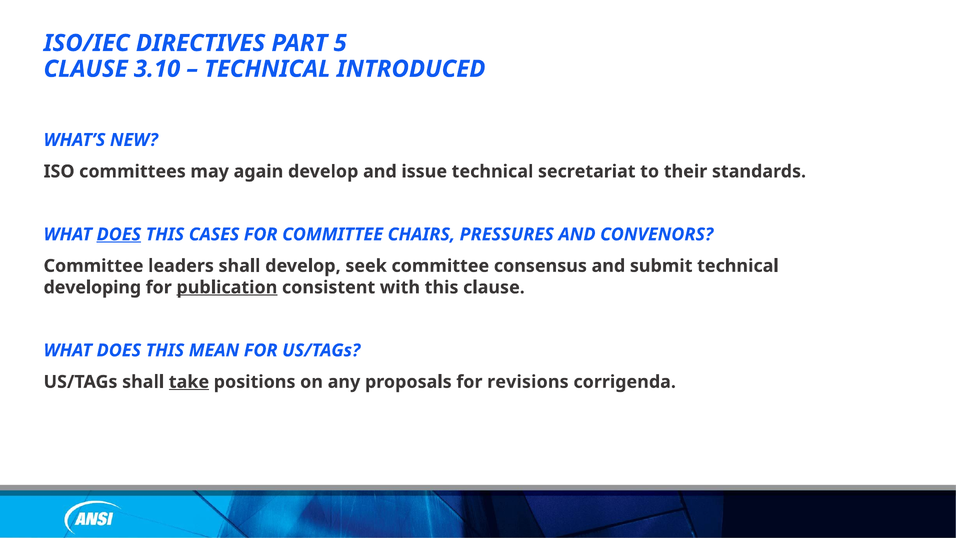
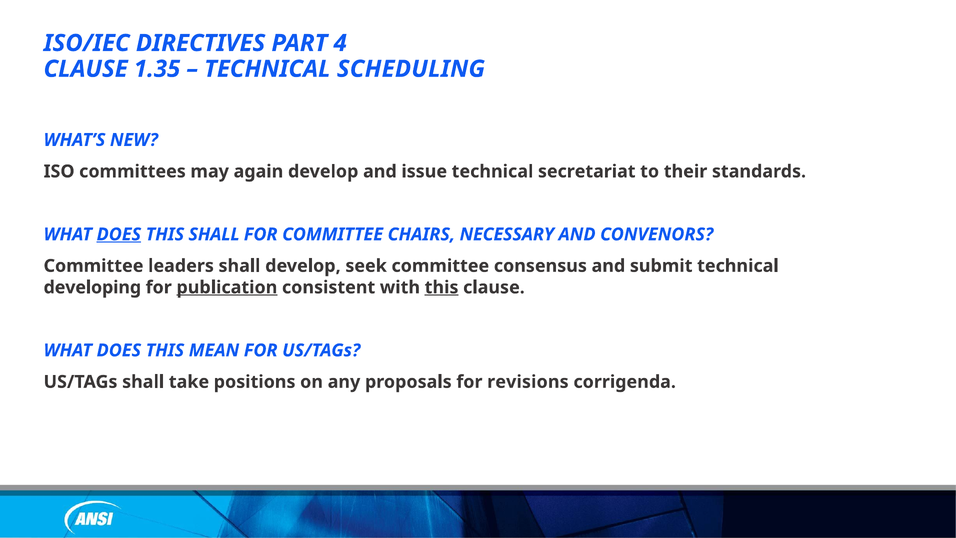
5: 5 -> 4
3.10: 3.10 -> 1.35
INTRODUCED: INTRODUCED -> SCHEDULING
THIS CASES: CASES -> SHALL
PRESSURES: PRESSURES -> NECESSARY
this at (442, 287) underline: none -> present
take underline: present -> none
